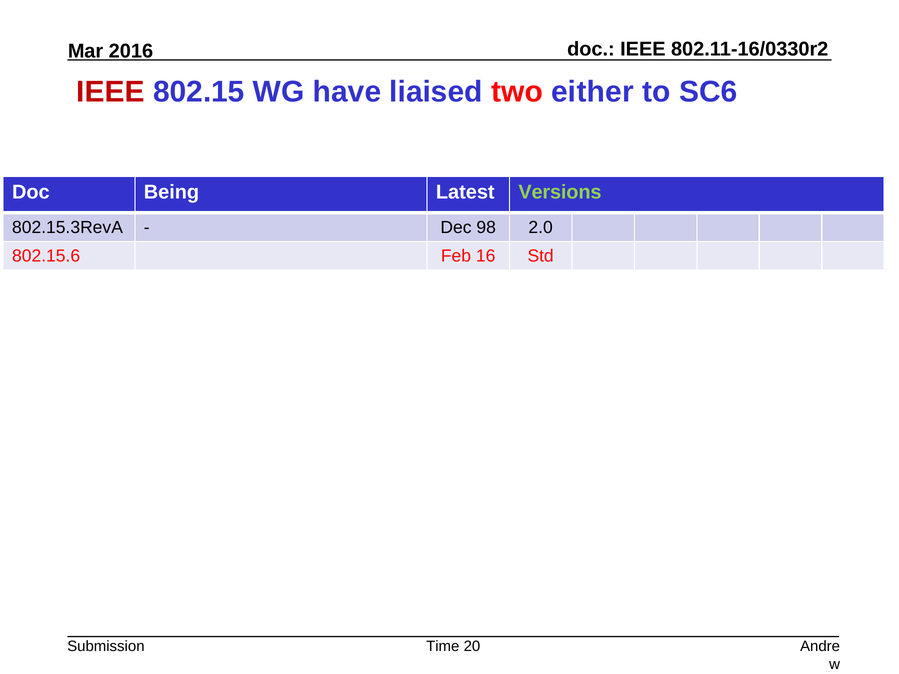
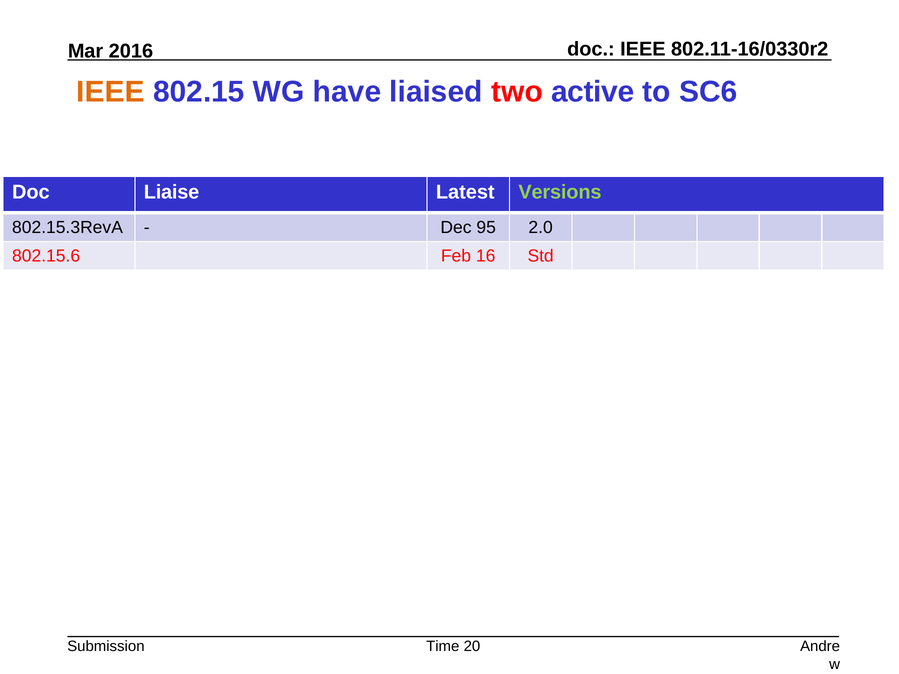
IEEE at (111, 92) colour: red -> orange
either: either -> active
Being: Being -> Liaise
98: 98 -> 95
